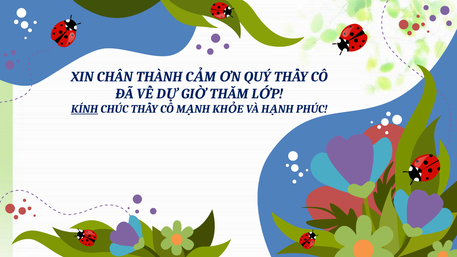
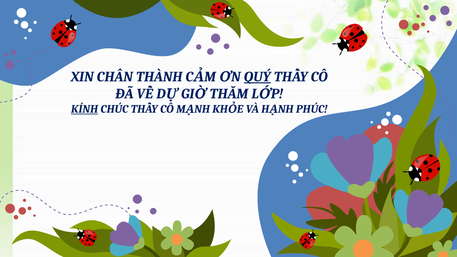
QUÝ underline: none -> present
